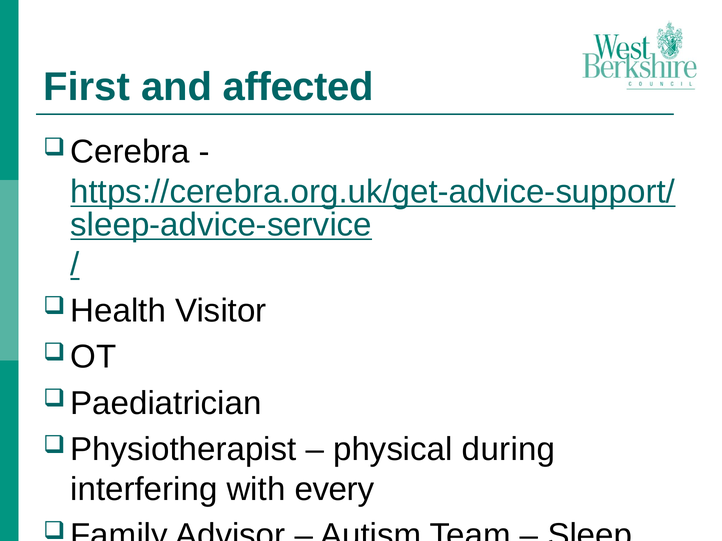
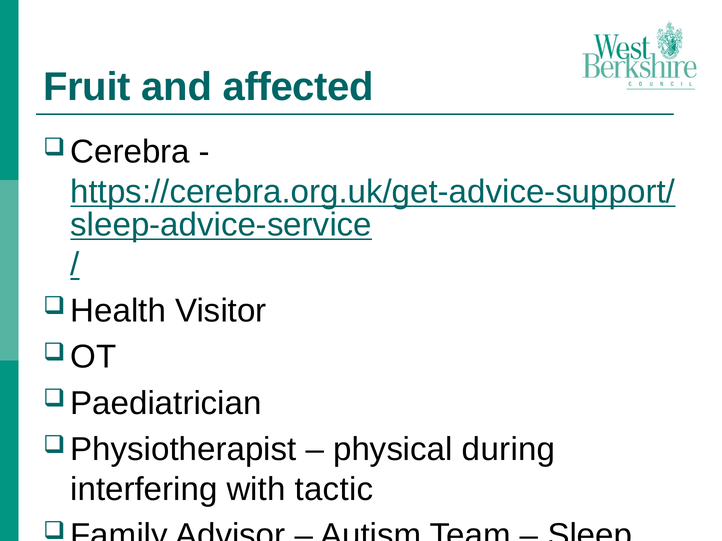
First: First -> Fruit
every: every -> tactic
